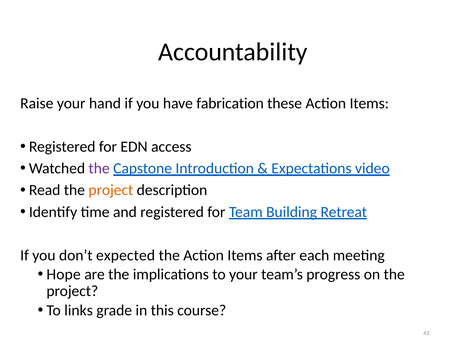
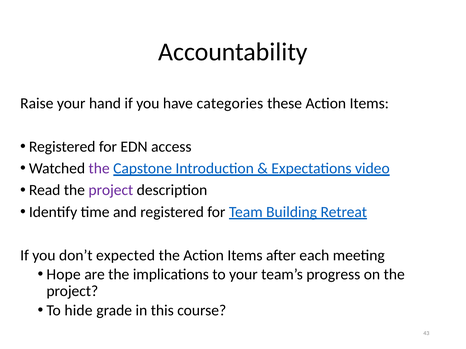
fabrication: fabrication -> categories
project at (111, 190) colour: orange -> purple
links: links -> hide
